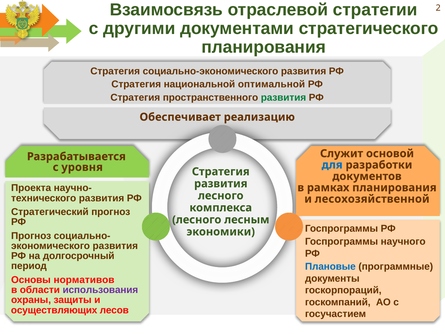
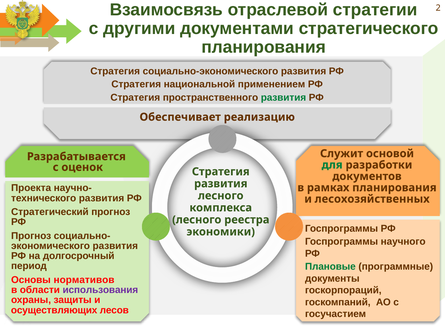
оптимальной: оптимальной -> применением
для colour: blue -> green
уровня: уровня -> оценок
лесохозяйственной: лесохозяйственной -> лесохозяйственных
лесным: лесным -> реестра
Плановые colour: blue -> green
